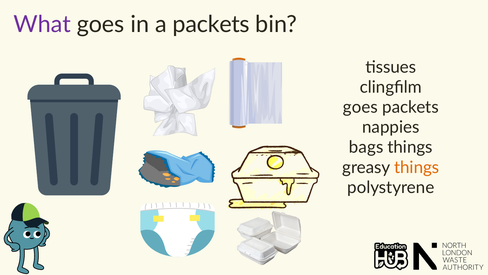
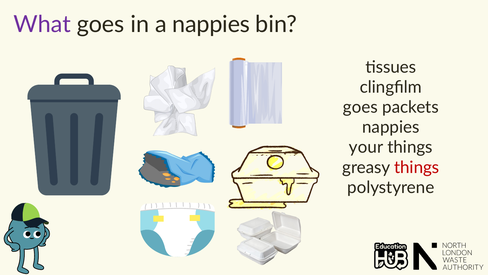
a packets: packets -> nappies
bags: bags -> your
things at (417, 167) colour: orange -> red
